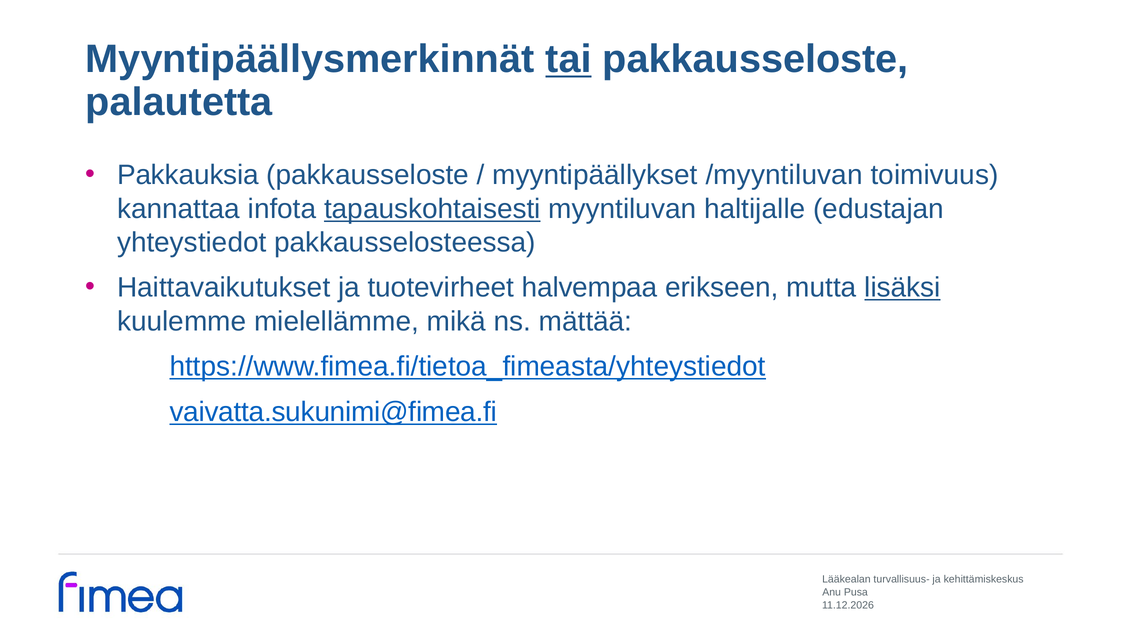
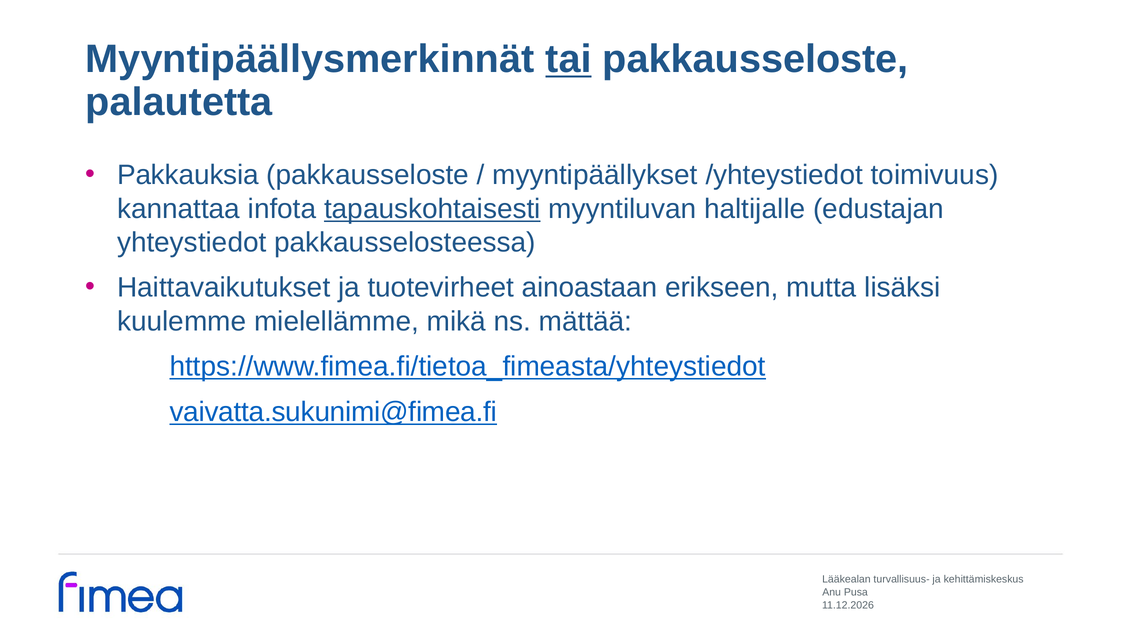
/myyntiluvan: /myyntiluvan -> /yhteystiedot
halvempaa: halvempaa -> ainoastaan
lisäksi underline: present -> none
